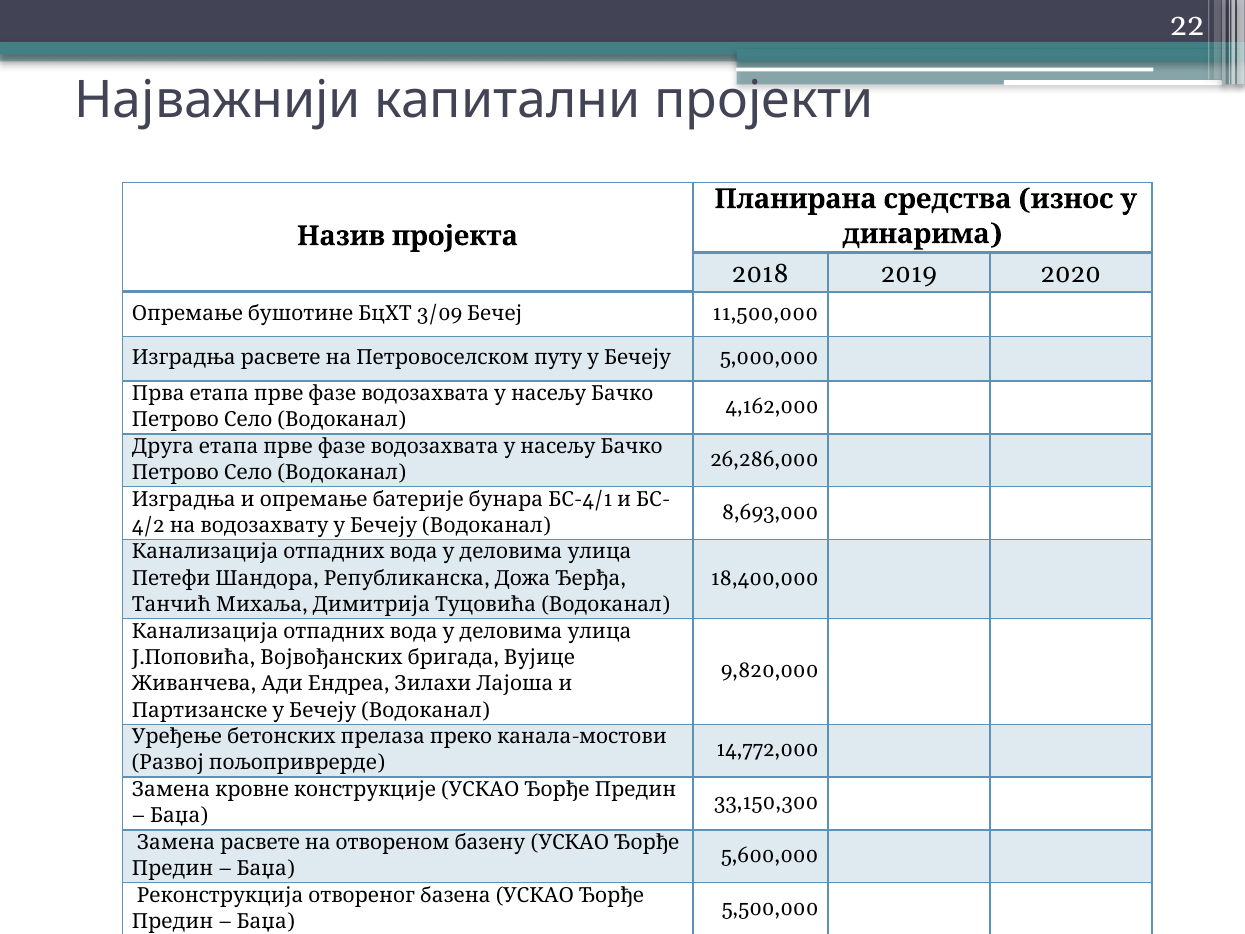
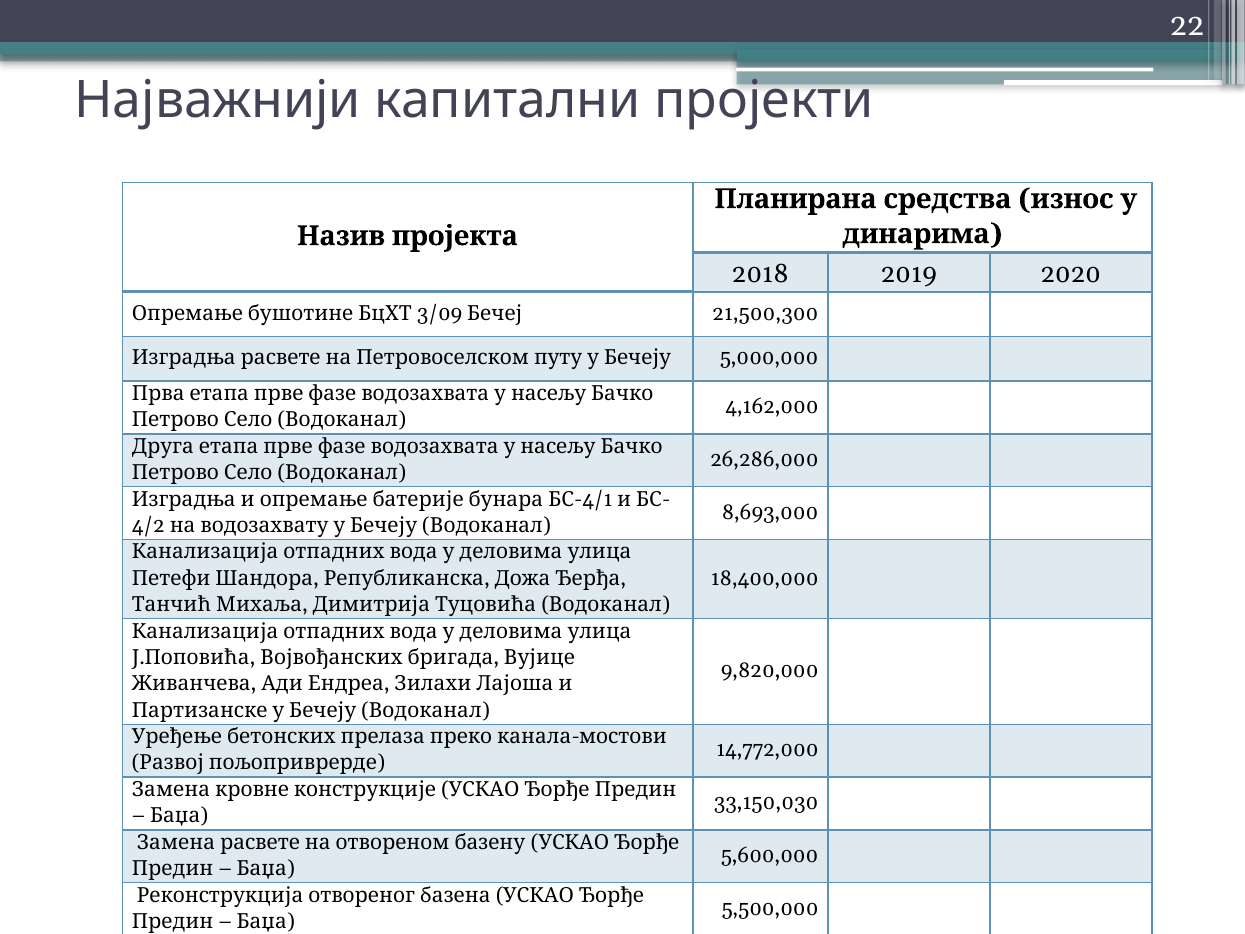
11,500,000: 11,500,000 -> 21,500,300
33,150,300: 33,150,300 -> 33,150,030
